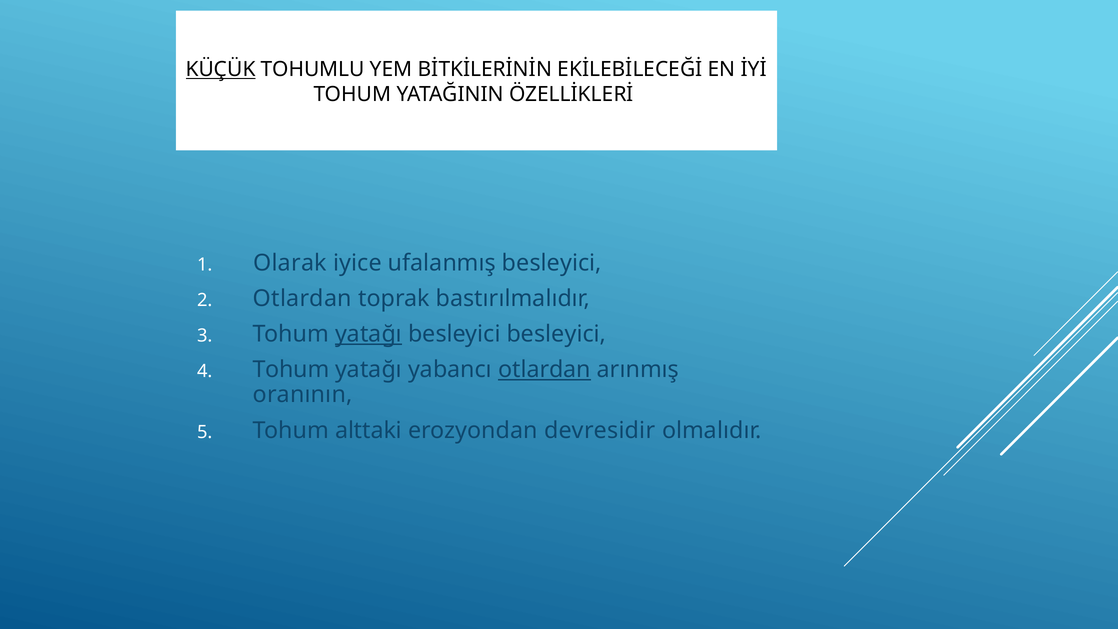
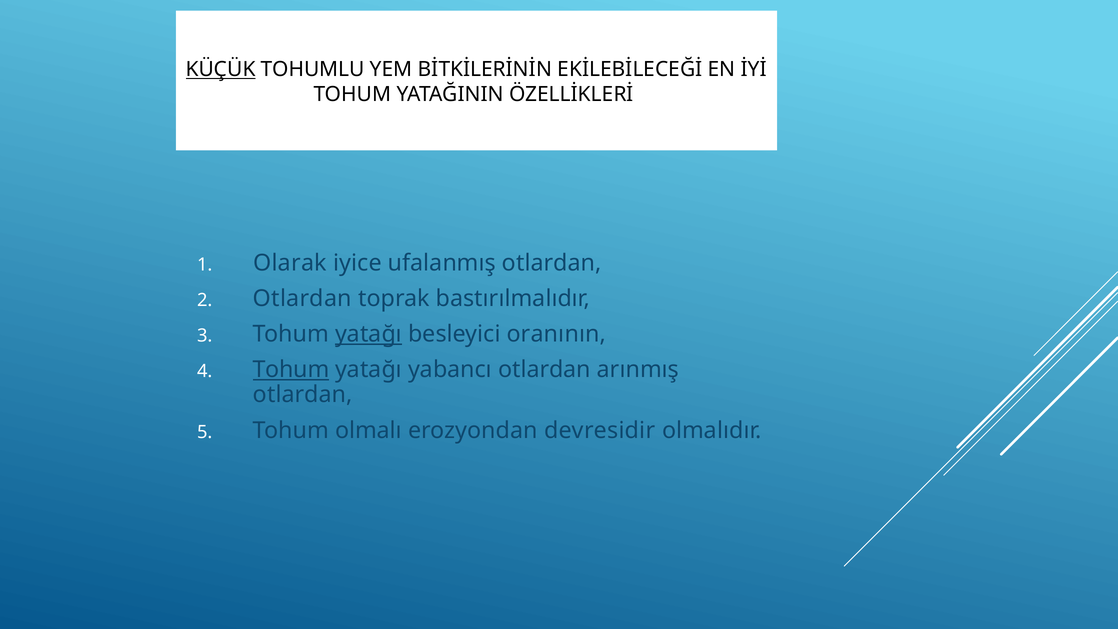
ufalanmış besleyici: besleyici -> otlardan
besleyici besleyici: besleyici -> oranının
Tohum at (291, 370) underline: none -> present
otlardan at (544, 370) underline: present -> none
oranının at (303, 395): oranının -> otlardan
alttaki: alttaki -> olmalı
